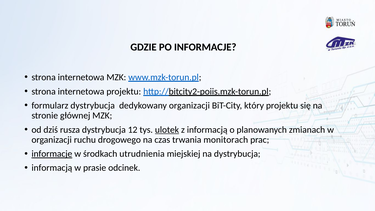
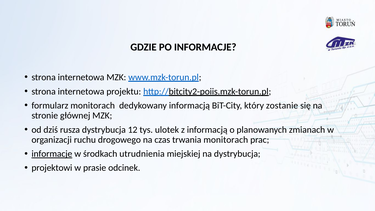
formularz dystrybucja: dystrybucja -> monitorach
dedykowany organizacji: organizacji -> informacją
który projektu: projektu -> zostanie
ulotek underline: present -> none
informacją at (52, 168): informacją -> projektowi
